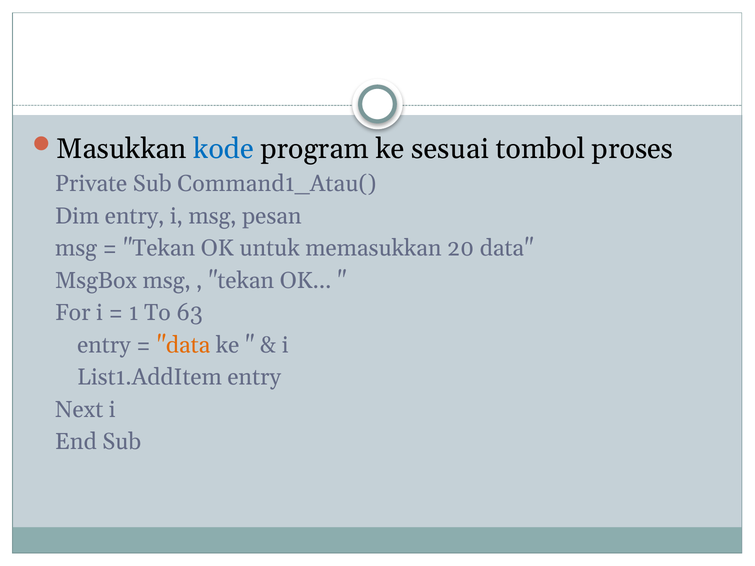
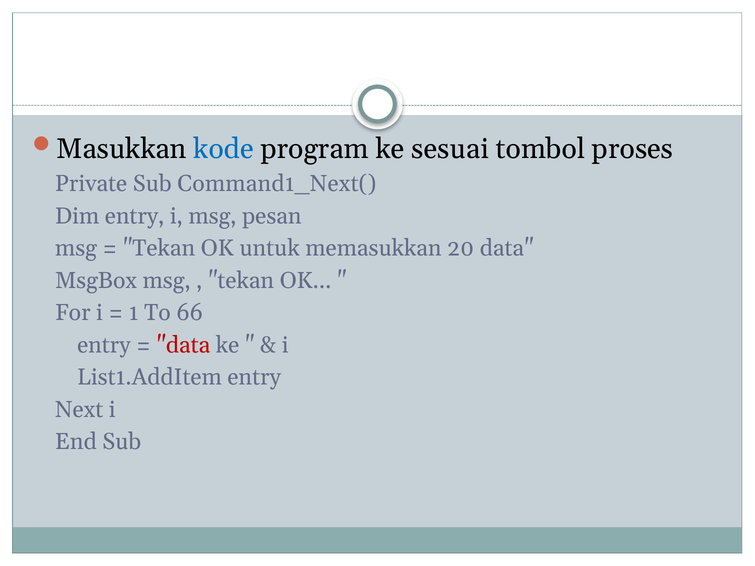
Command1_Atau(: Command1_Atau( -> Command1_Next(
63: 63 -> 66
data at (183, 345) colour: orange -> red
